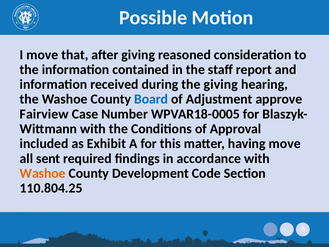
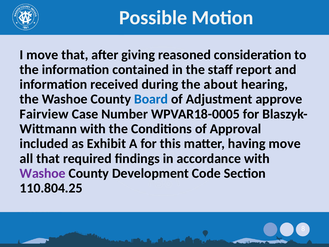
the giving: giving -> about
all sent: sent -> that
Washoe at (43, 173) colour: orange -> purple
